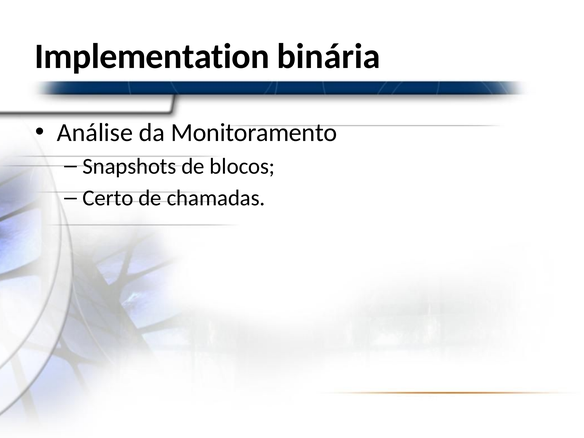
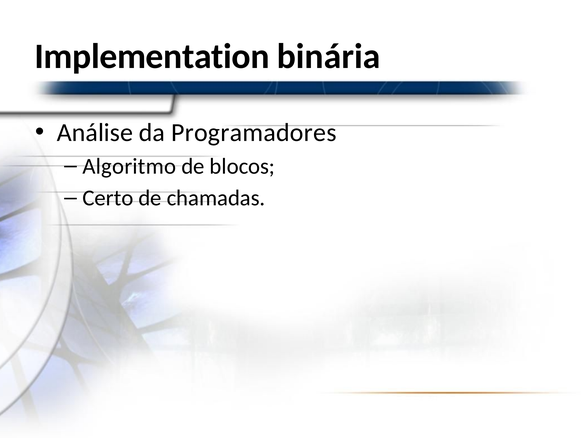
Monitoramento: Monitoramento -> Programadores
Snapshots: Snapshots -> Algoritmo
